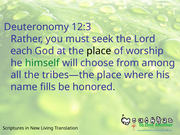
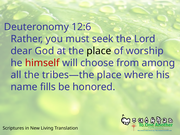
12:3: 12:3 -> 12:6
each: each -> dear
himself colour: green -> red
